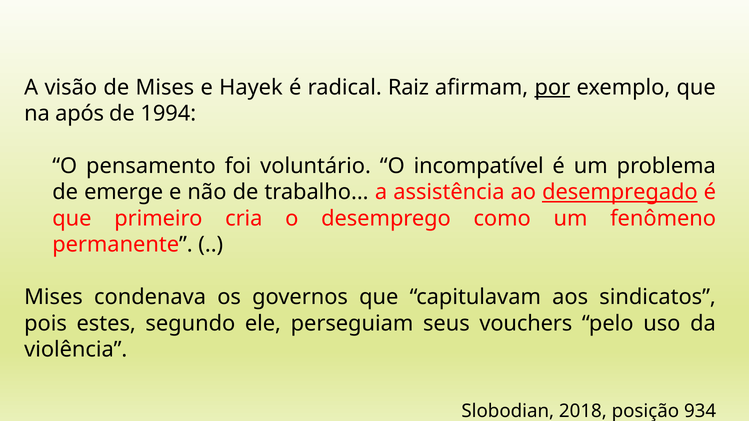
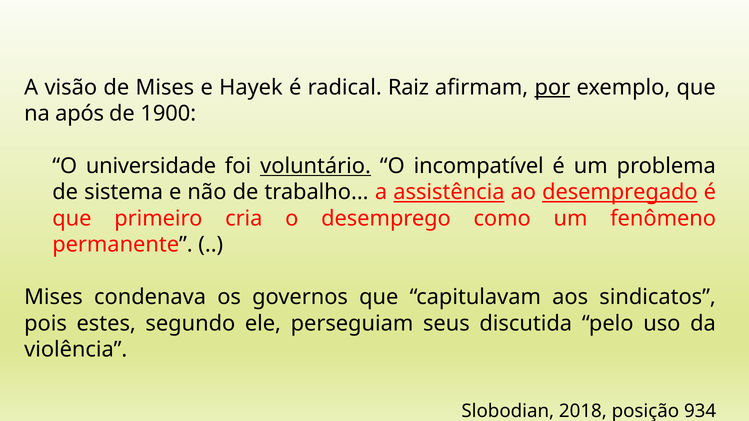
1994: 1994 -> 1900
pensamento: pensamento -> universidade
voluntário underline: none -> present
emerge: emerge -> sistema
assistência underline: none -> present
vouchers: vouchers -> discutida
